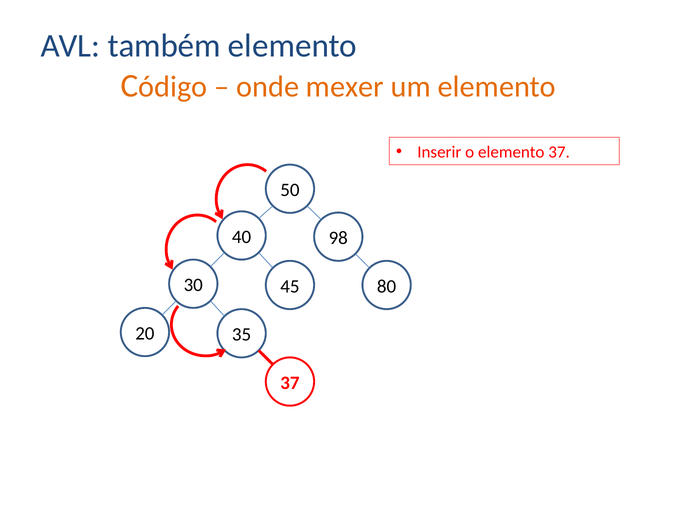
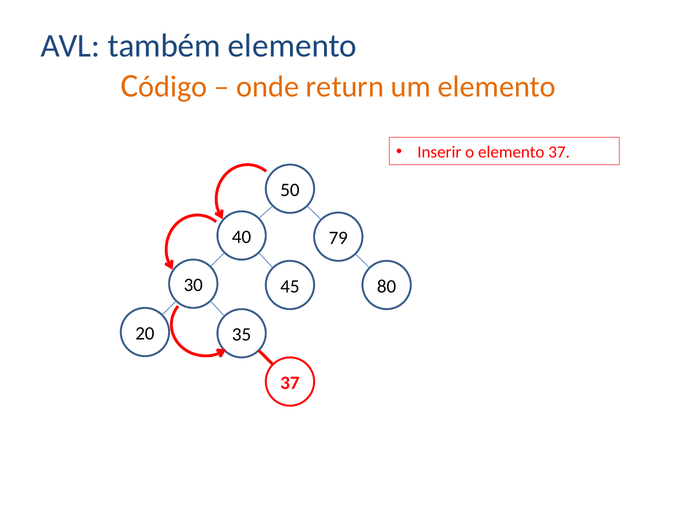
mexer: mexer -> return
98: 98 -> 79
